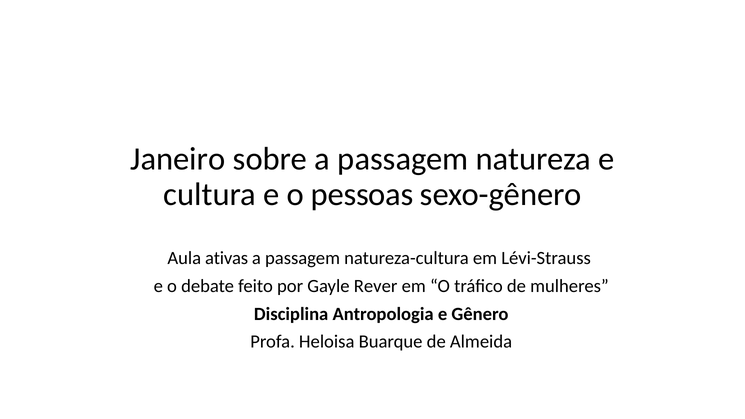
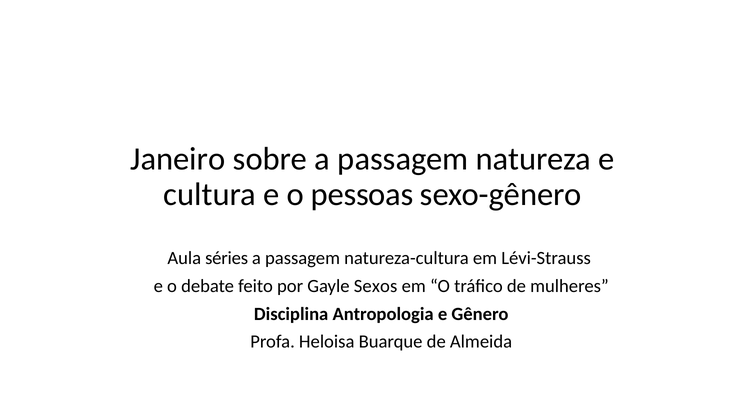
ativas: ativas -> séries
Rever: Rever -> Sexos
